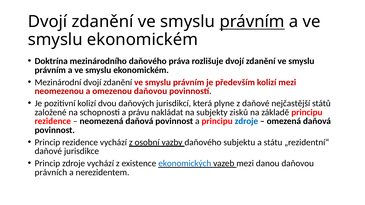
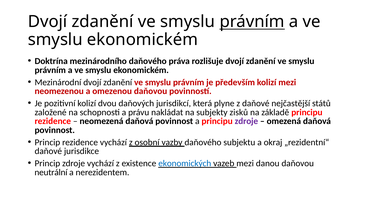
zdroje at (246, 121) colour: blue -> purple
státu: státu -> okraj
právních: právních -> neutrální
